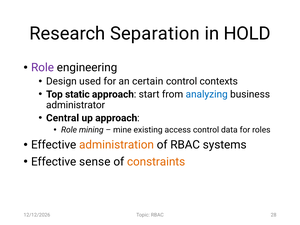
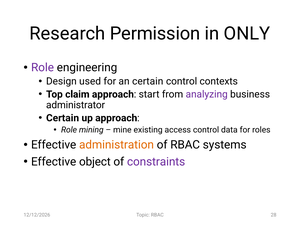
Separation: Separation -> Permission
HOLD: HOLD -> ONLY
static: static -> claim
analyzing colour: blue -> purple
Central at (63, 118): Central -> Certain
sense: sense -> object
constraints colour: orange -> purple
